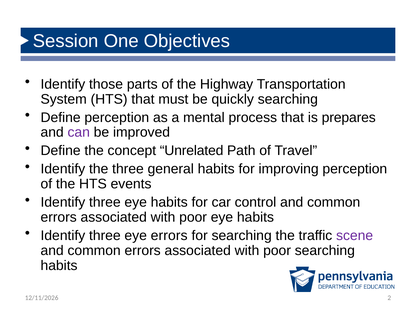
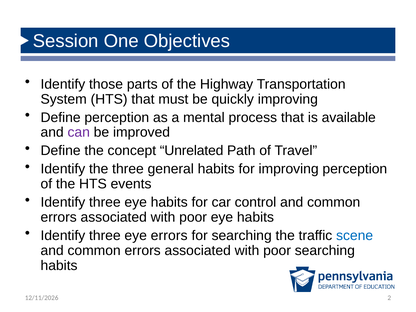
quickly searching: searching -> improving
prepares: prepares -> available
scene colour: purple -> blue
